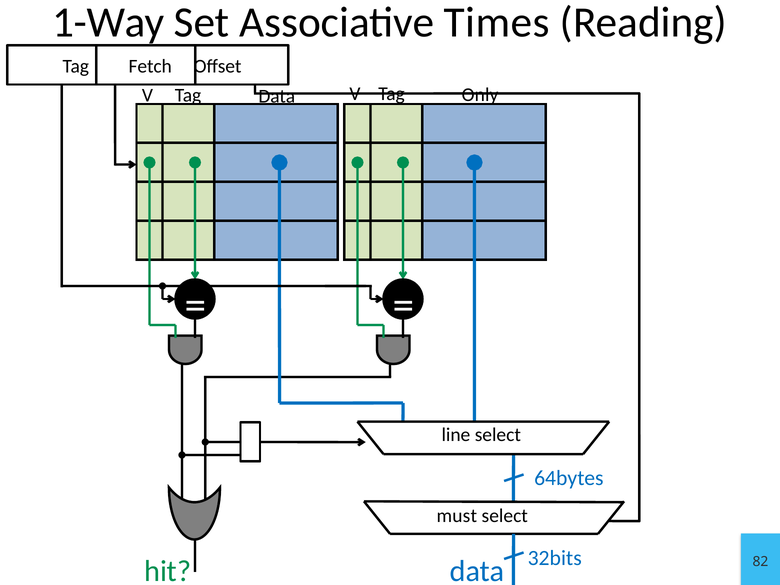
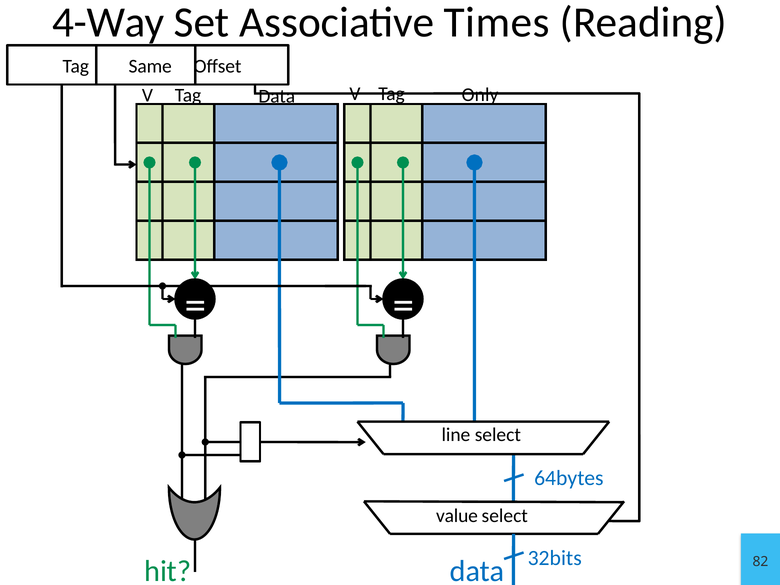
1-Way: 1-Way -> 4-Way
Fetch: Fetch -> Same
must: must -> value
